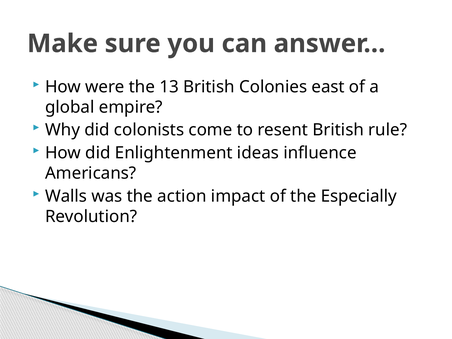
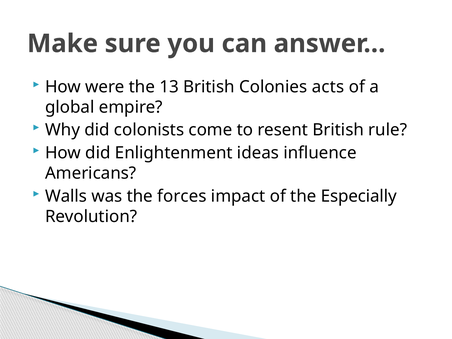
east: east -> acts
action: action -> forces
